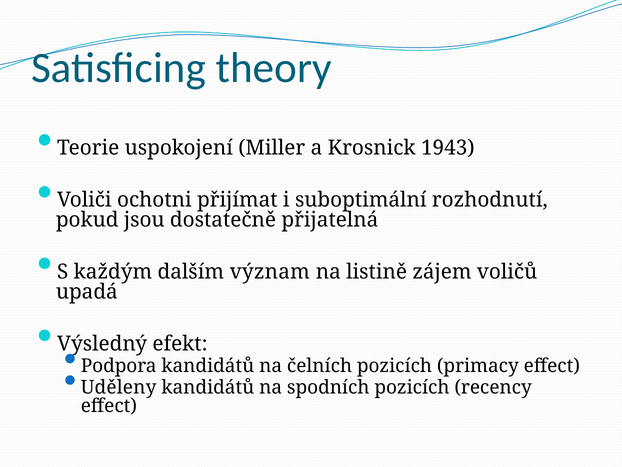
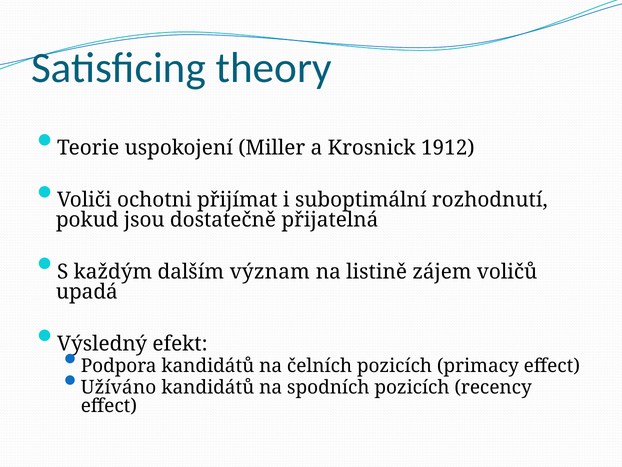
1943: 1943 -> 1912
Uděleny: Uděleny -> Užíváno
